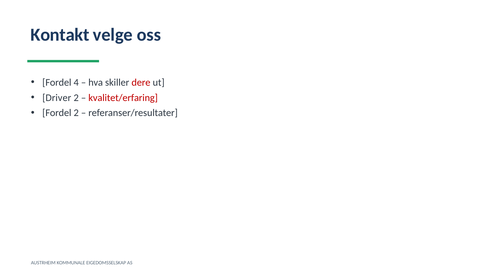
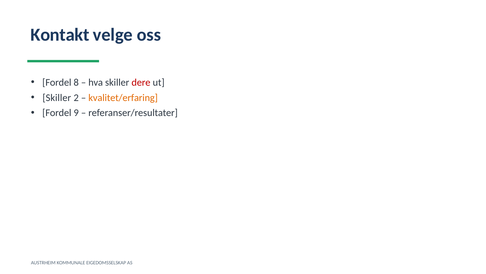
4: 4 -> 8
Driver at (57, 98): Driver -> Skiller
kvalitet/erfaring colour: red -> orange
Fordel 2: 2 -> 9
